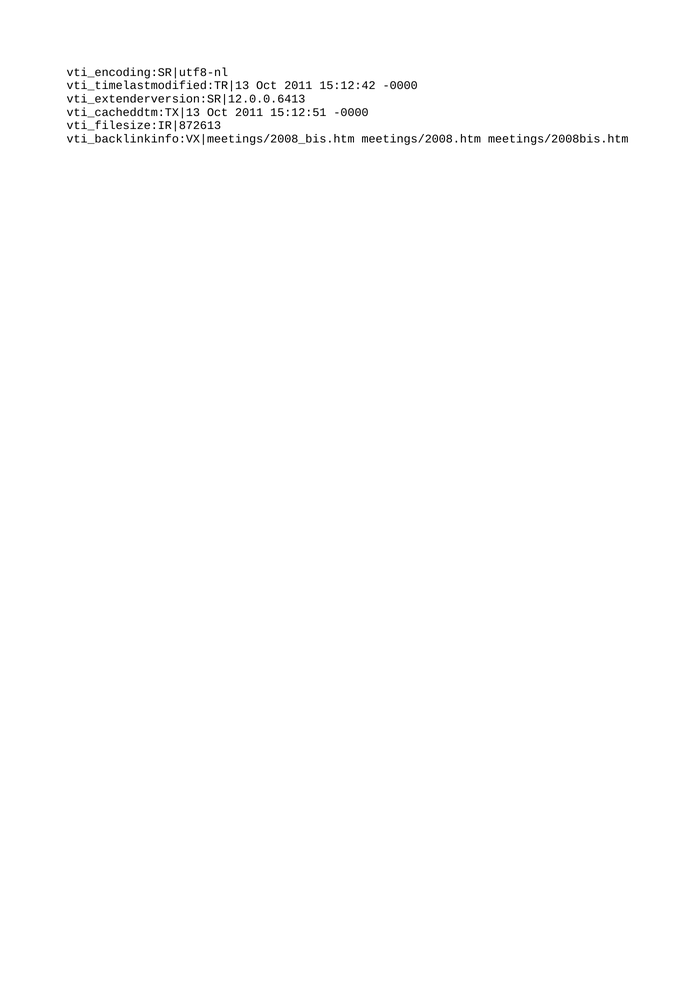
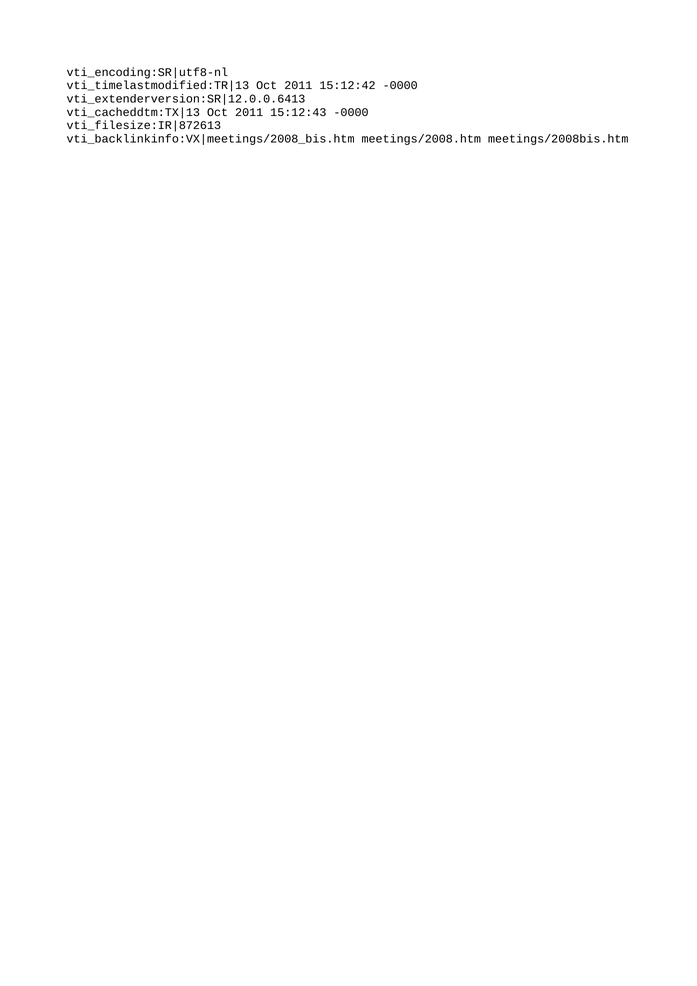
15:12:51: 15:12:51 -> 15:12:43
